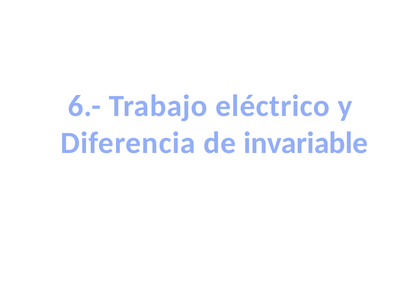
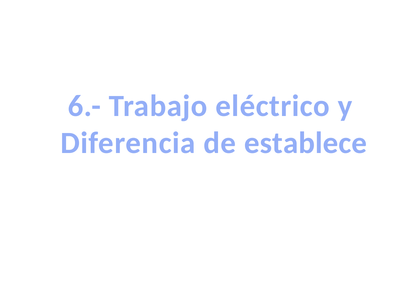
invariable: invariable -> establece
